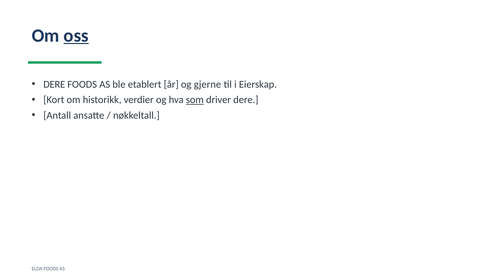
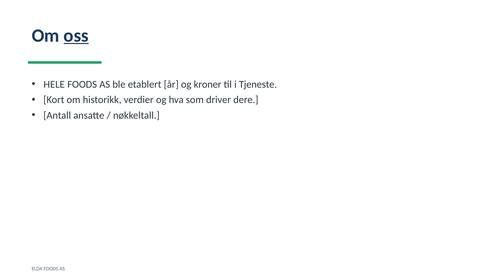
DERE at (54, 84): DERE -> HELE
gjerne: gjerne -> kroner
Eierskap: Eierskap -> Tjeneste
som underline: present -> none
